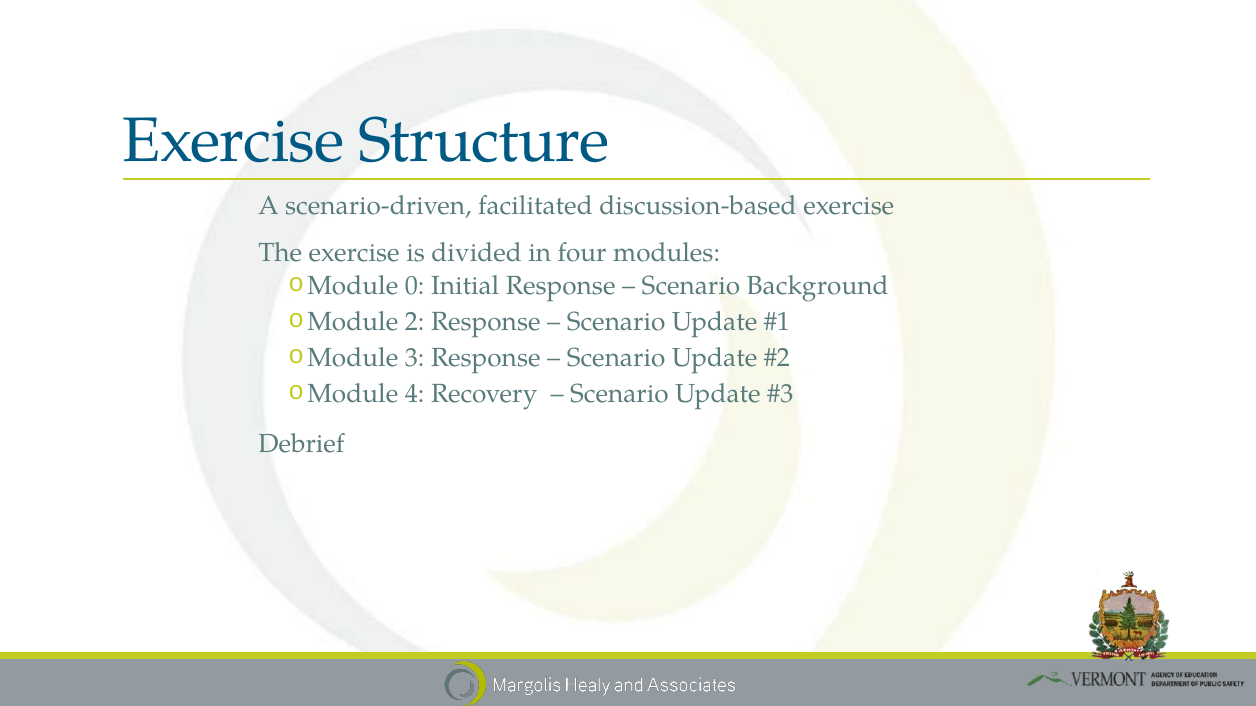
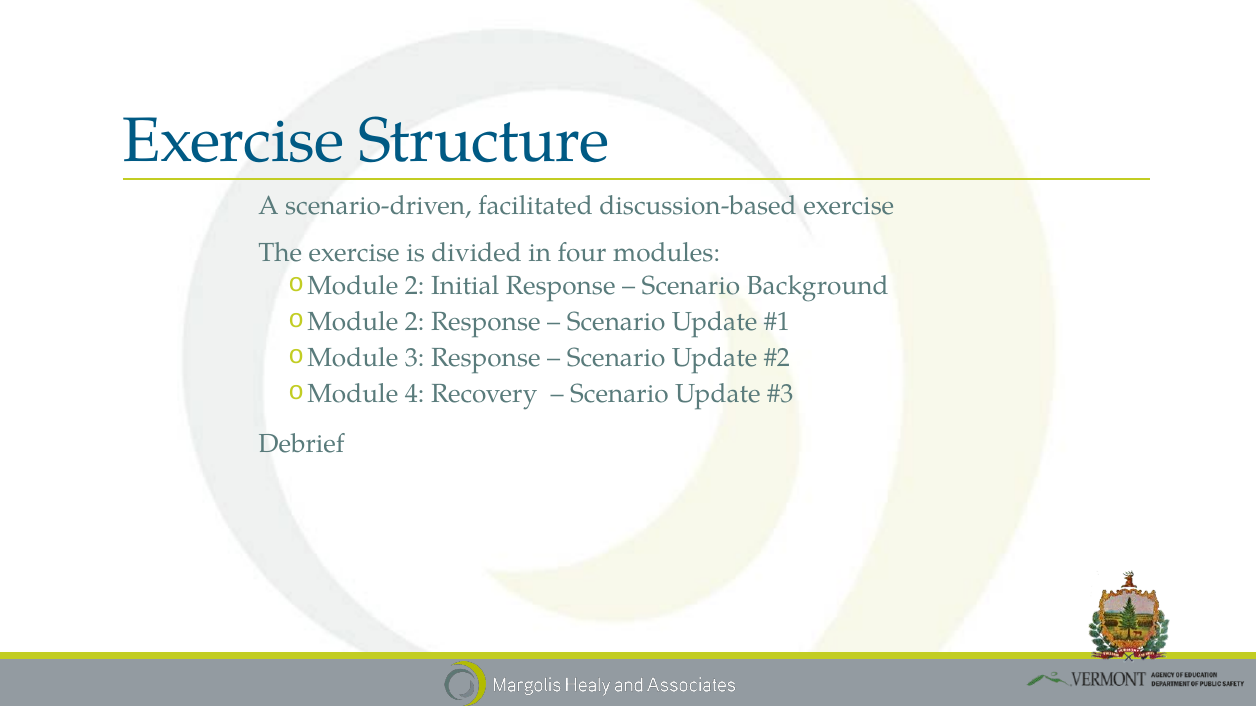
0 at (415, 286): 0 -> 2
